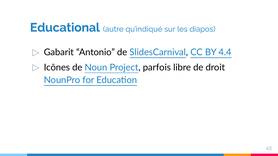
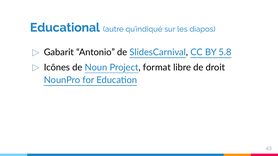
4.4: 4.4 -> 5.8
parfois: parfois -> format
